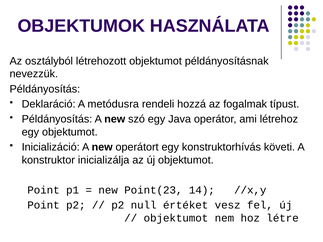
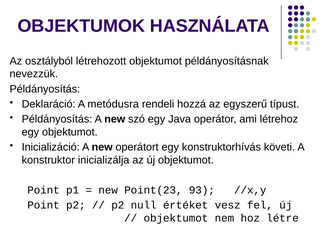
fogalmak: fogalmak -> egyszerű
14: 14 -> 93
